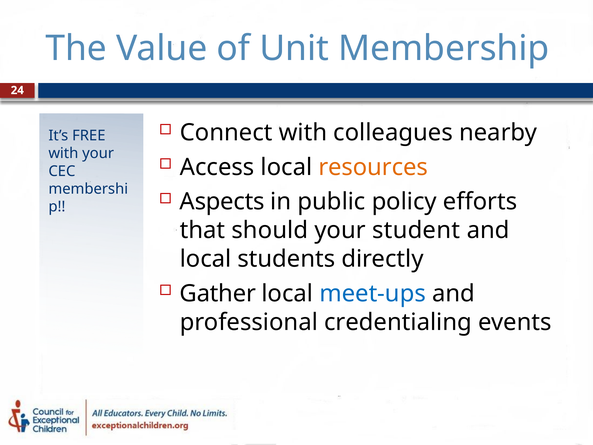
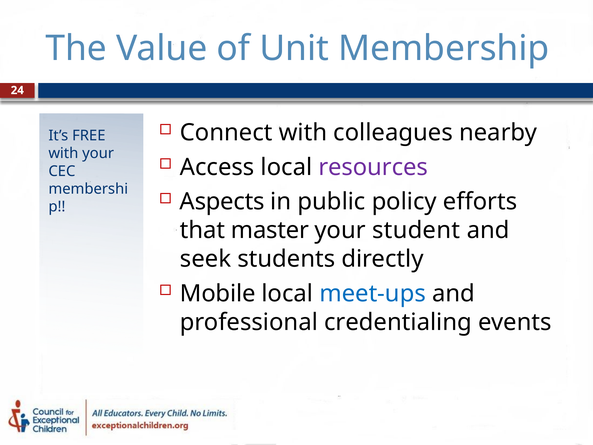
resources colour: orange -> purple
should: should -> master
local at (206, 259): local -> seek
Gather: Gather -> Mobile
